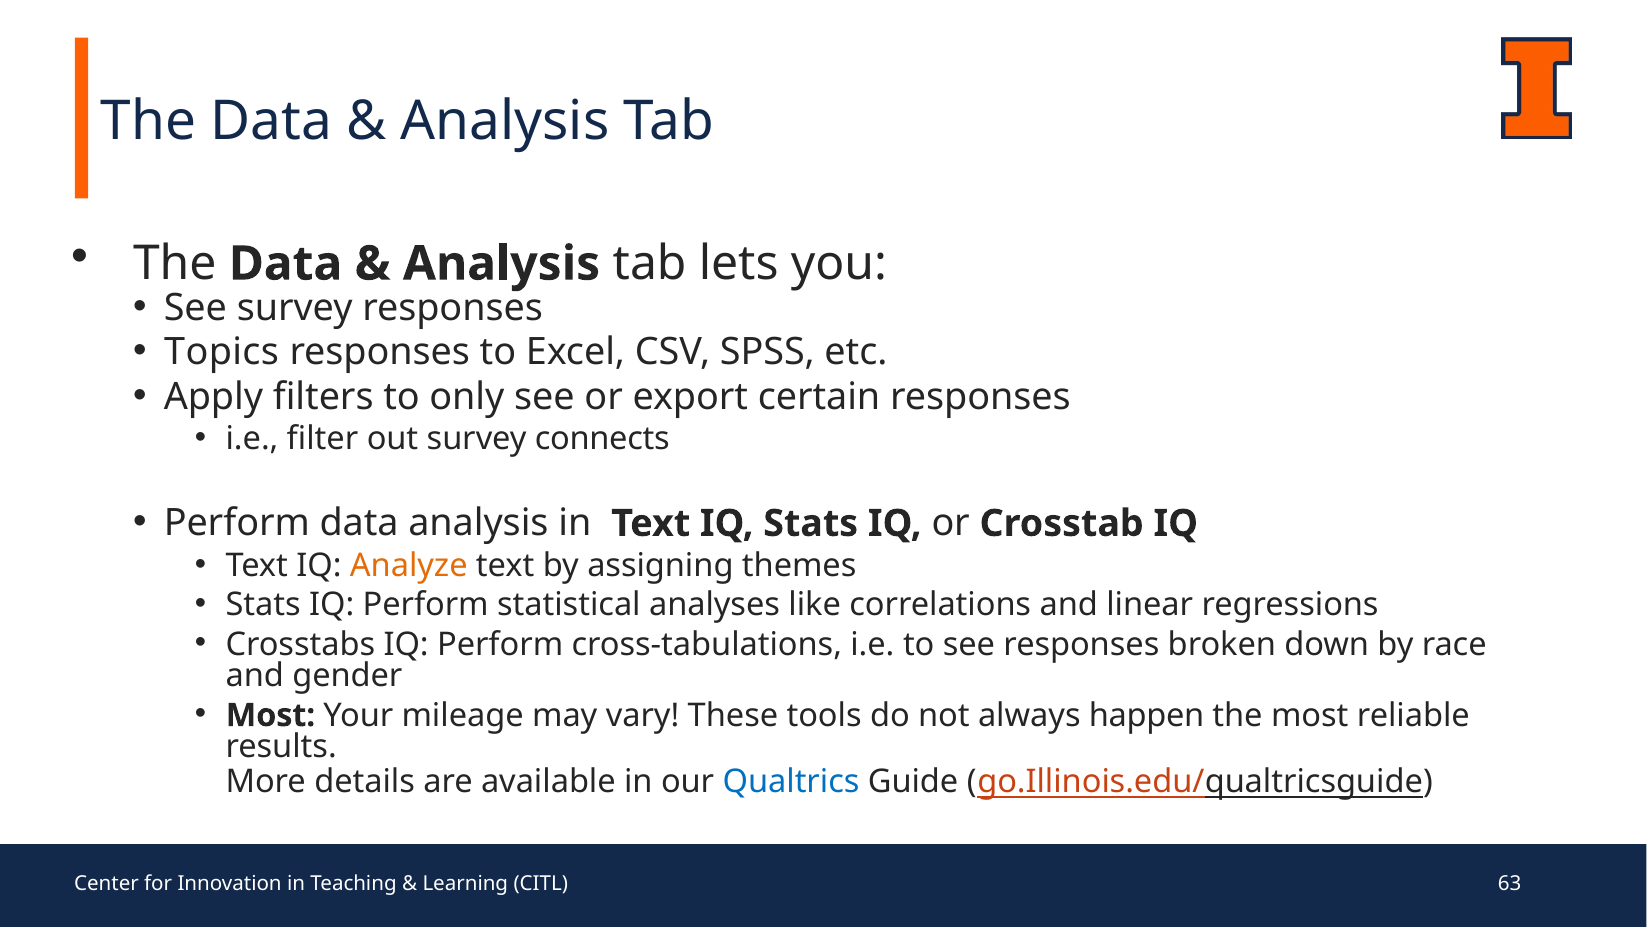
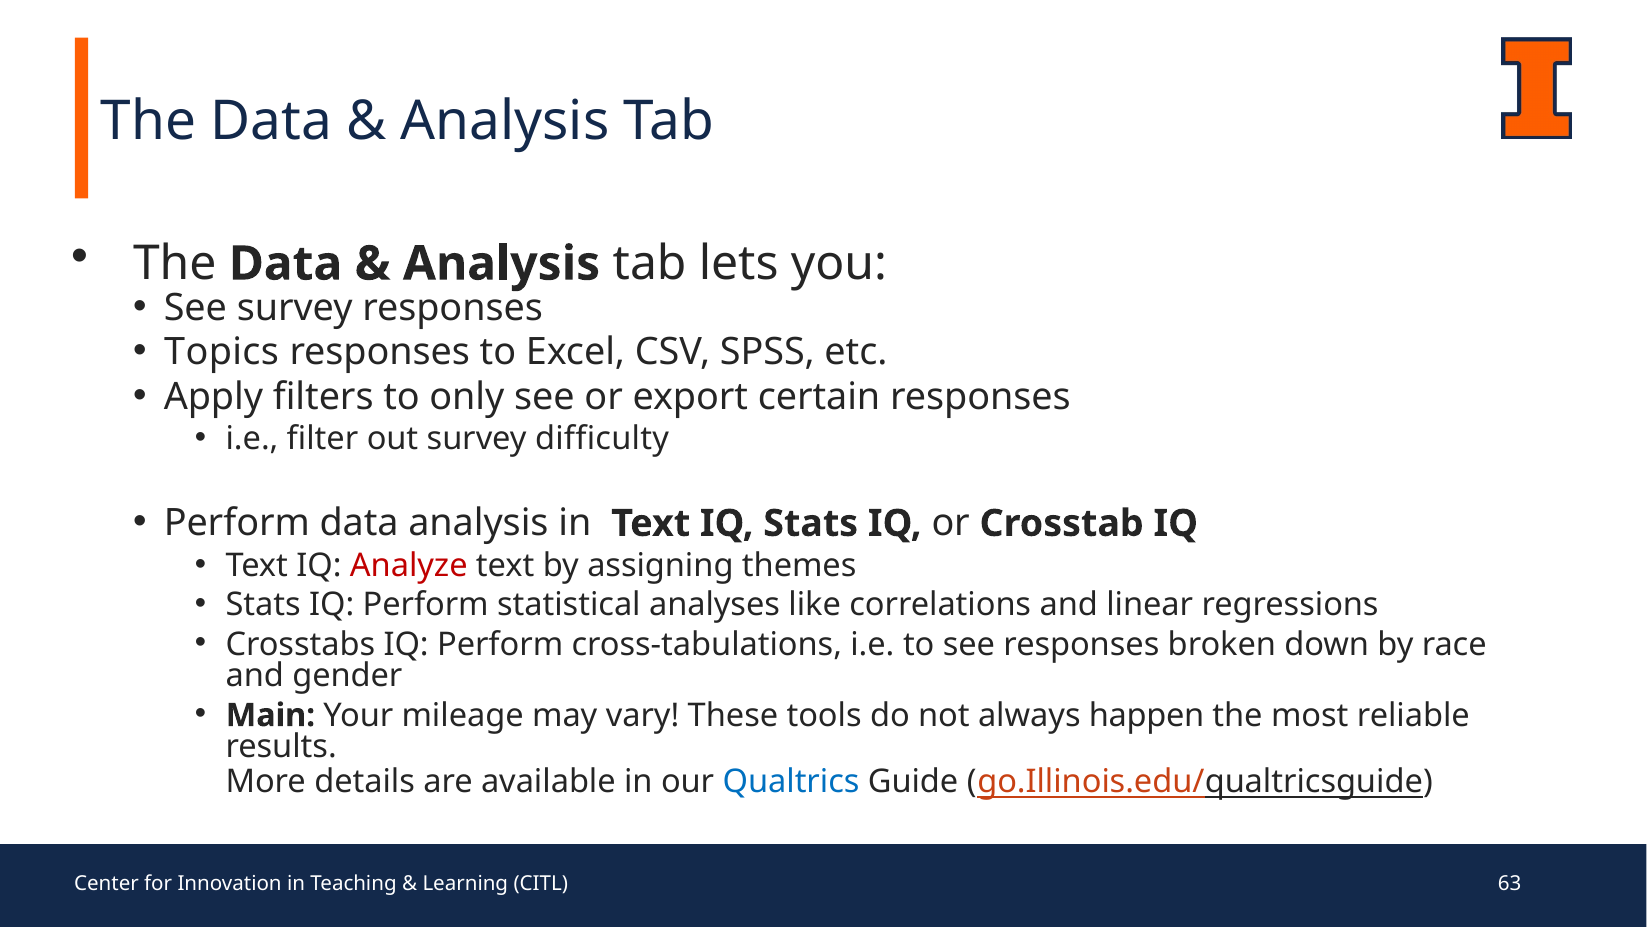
connects: connects -> difficulty
Analyze colour: orange -> red
Most at (270, 715): Most -> Main
